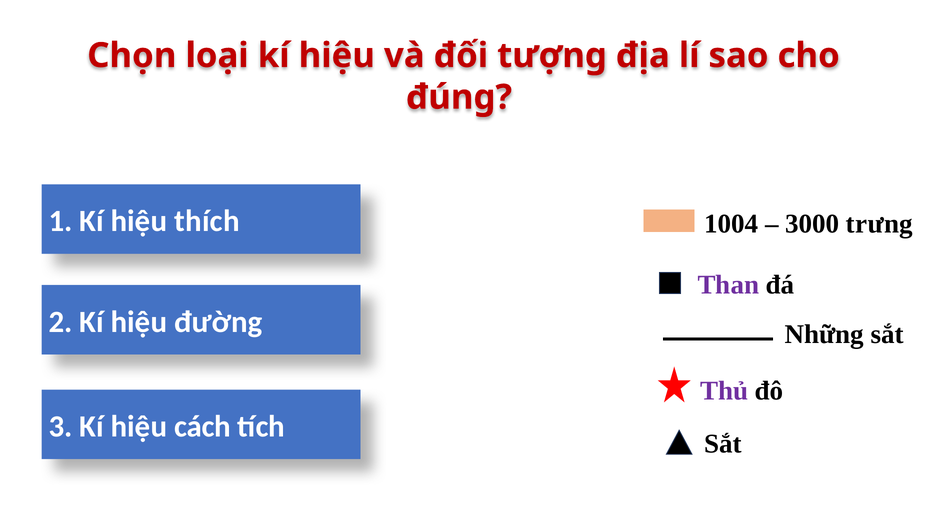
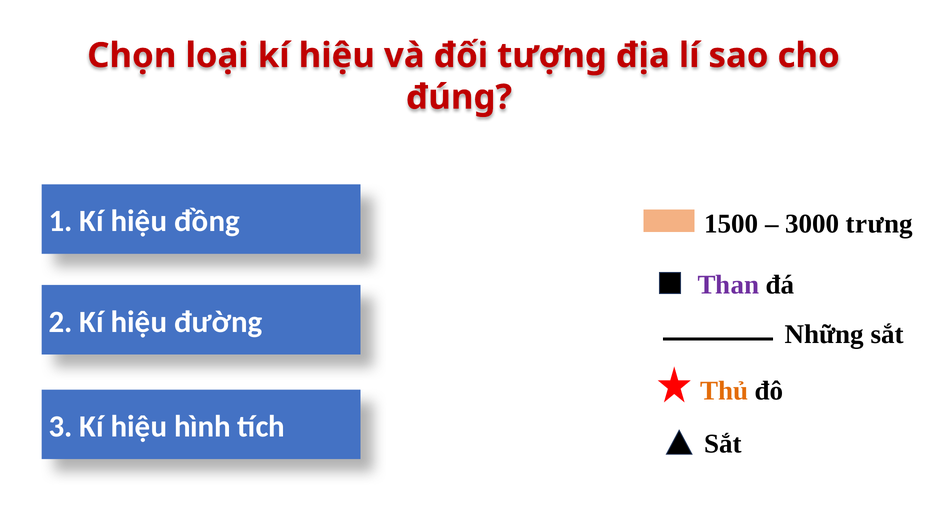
thích: thích -> đồng
1004: 1004 -> 1500
Thủ colour: purple -> orange
cách: cách -> hình
